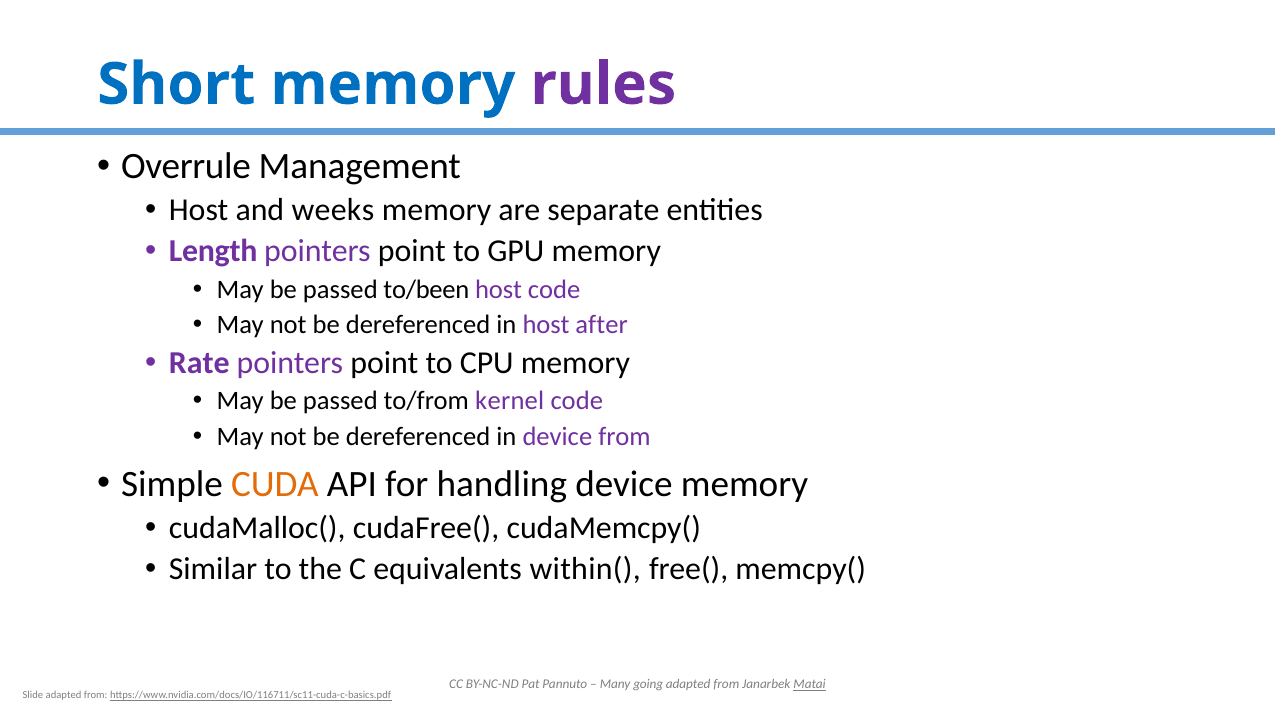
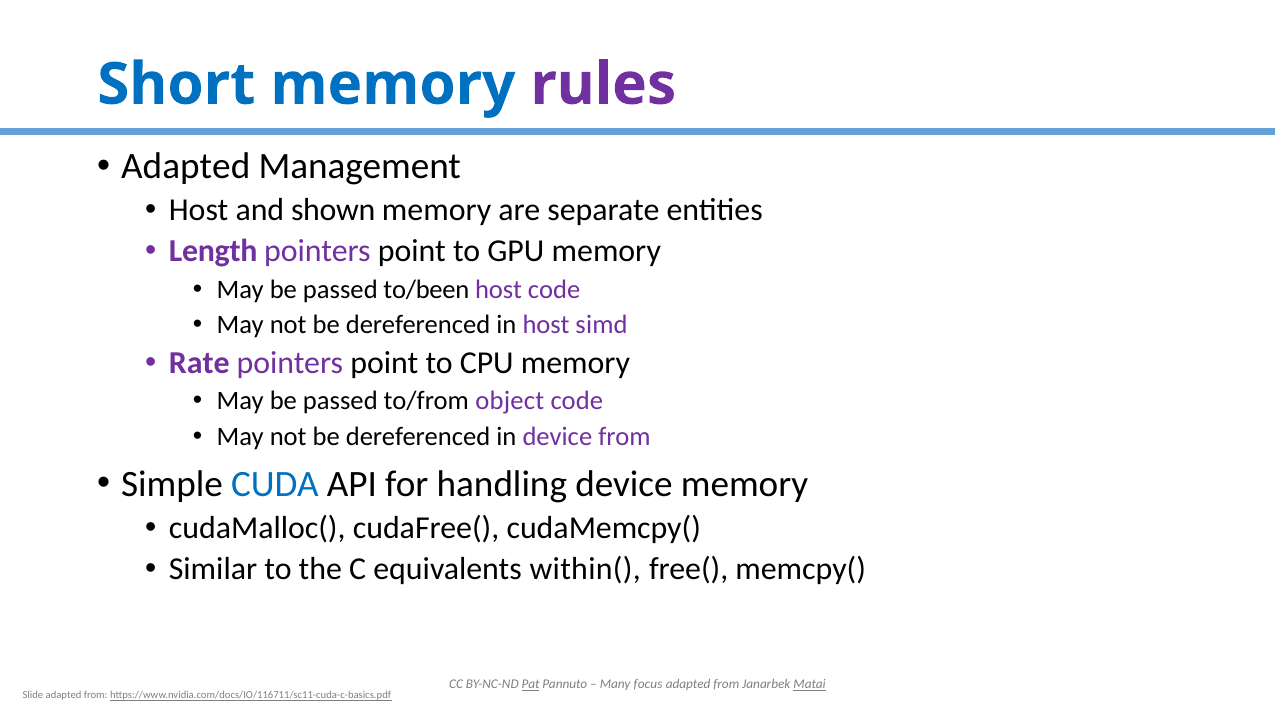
Overrule at (186, 166): Overrule -> Adapted
weeks: weeks -> shown
after: after -> simd
kernel: kernel -> object
CUDA colour: orange -> blue
Pat underline: none -> present
going: going -> focus
